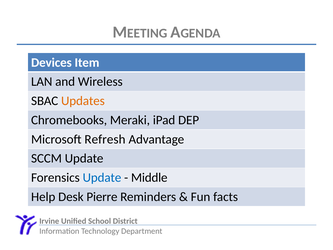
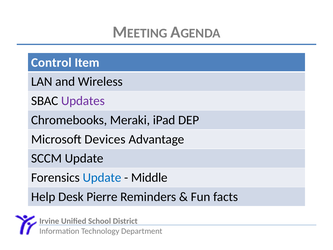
Devices: Devices -> Control
Updates colour: orange -> purple
Refresh: Refresh -> Devices
